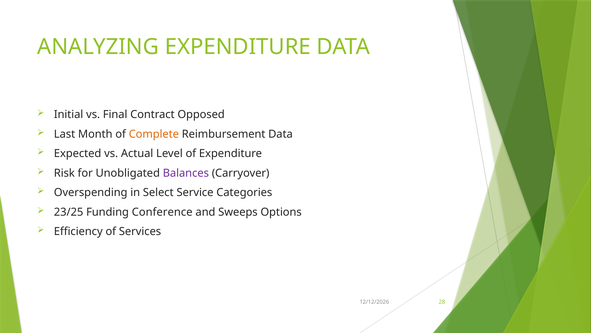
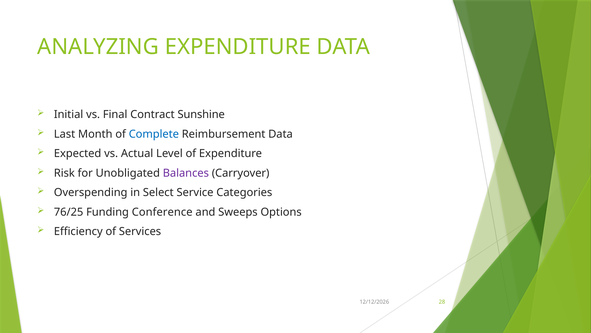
Opposed: Opposed -> Sunshine
Complete colour: orange -> blue
23/25: 23/25 -> 76/25
